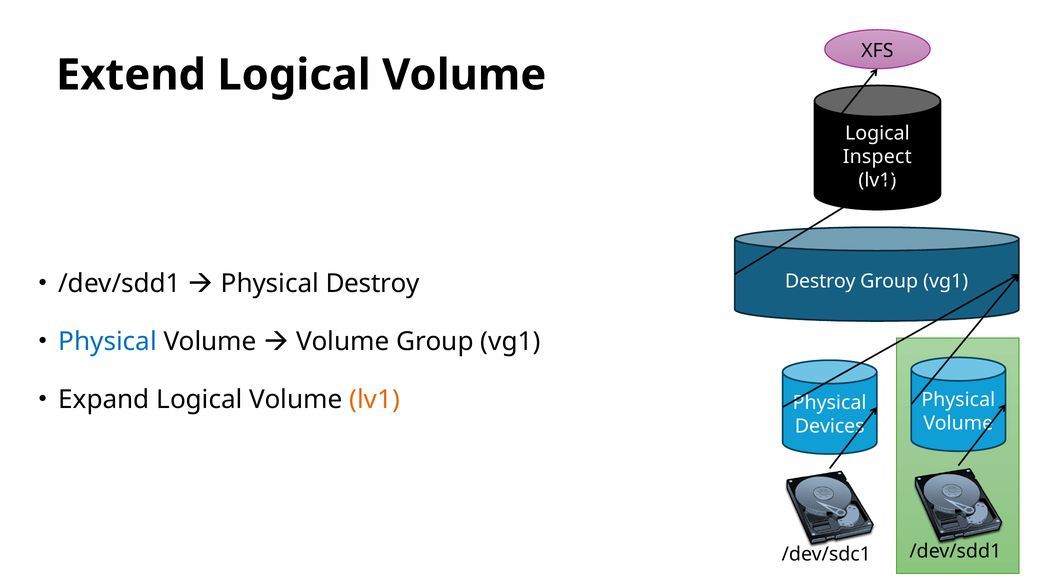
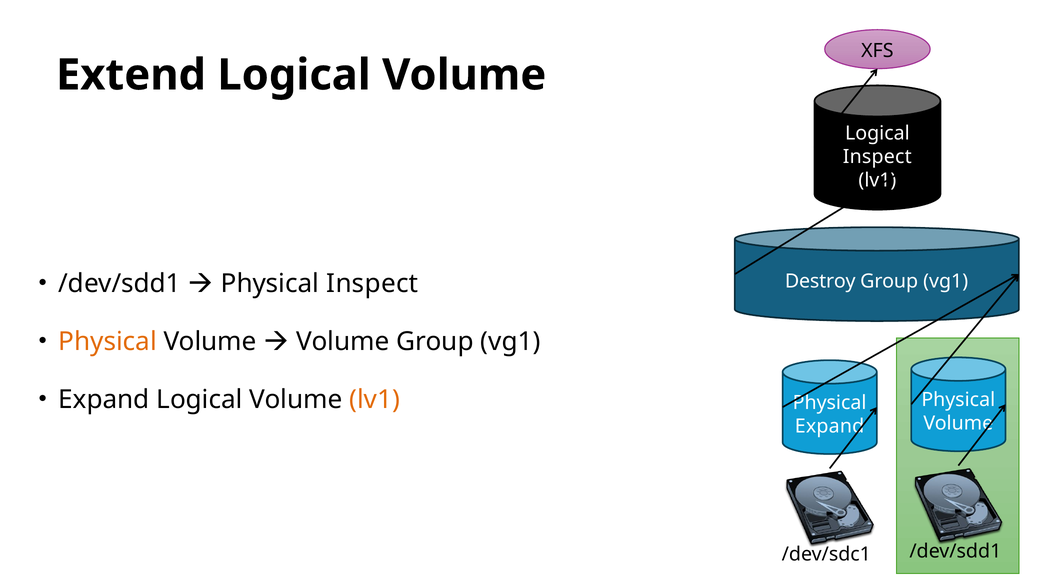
Physical Destroy: Destroy -> Inspect
Physical at (108, 342) colour: blue -> orange
Devices at (830, 426): Devices -> Expand
